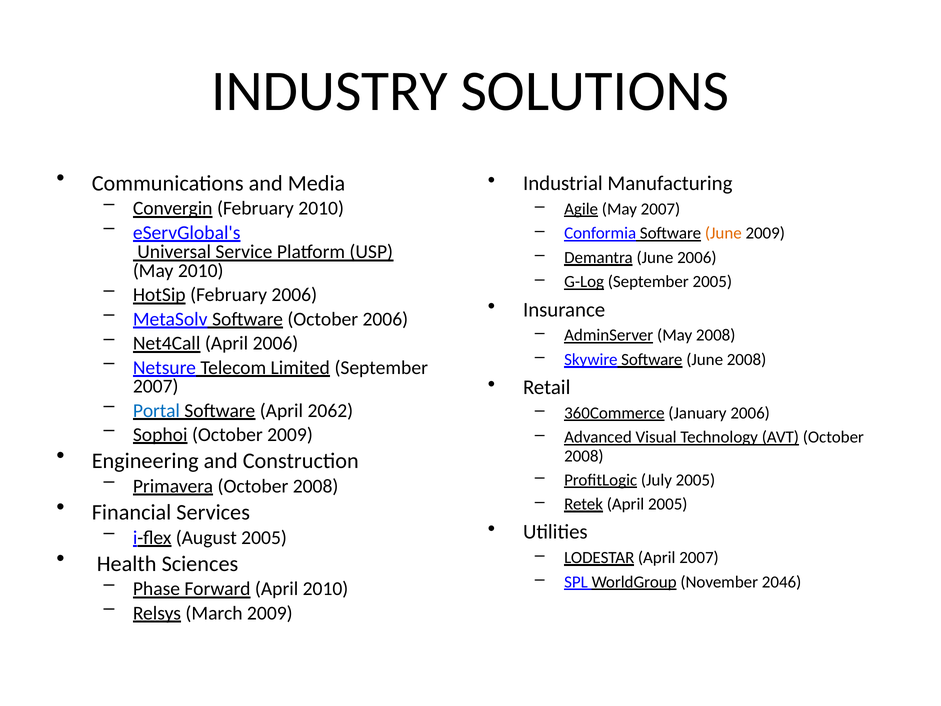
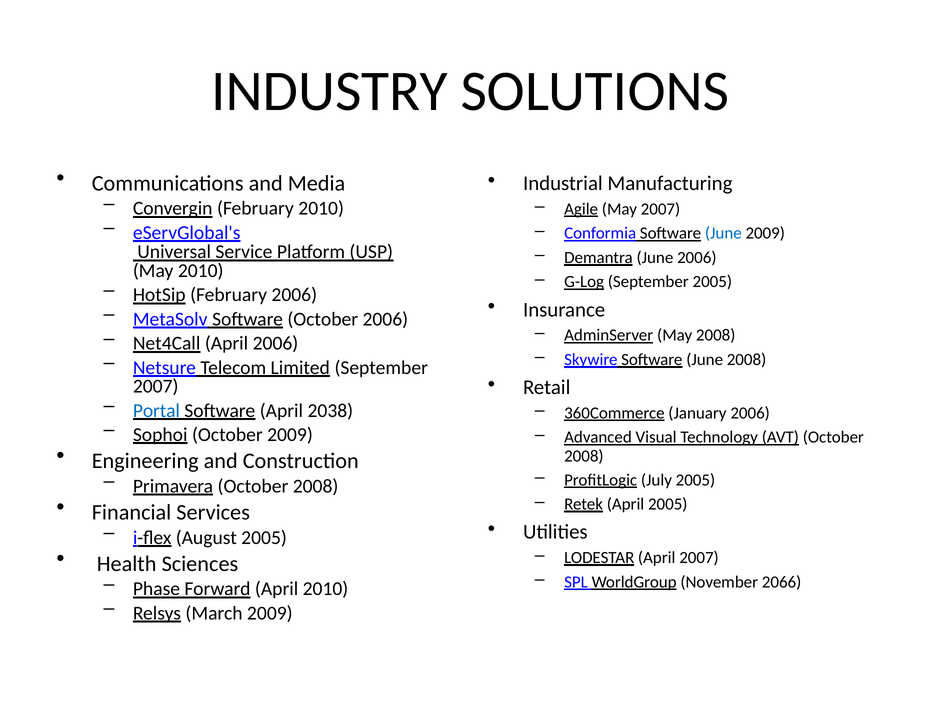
June at (723, 233) colour: orange -> blue
2062: 2062 -> 2038
2046: 2046 -> 2066
